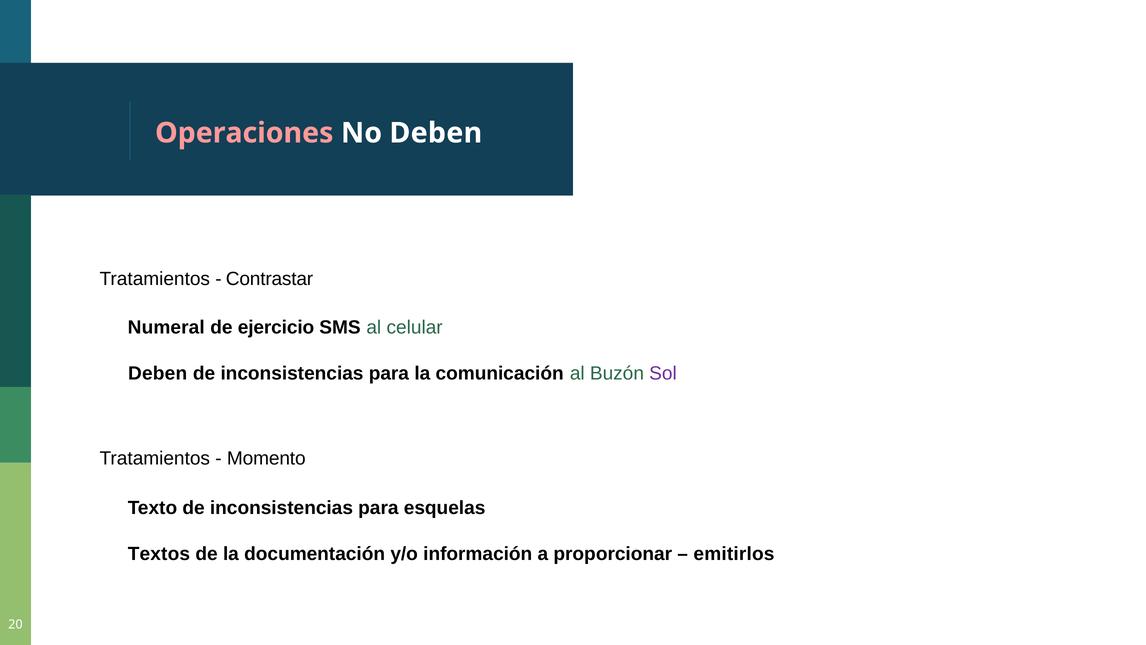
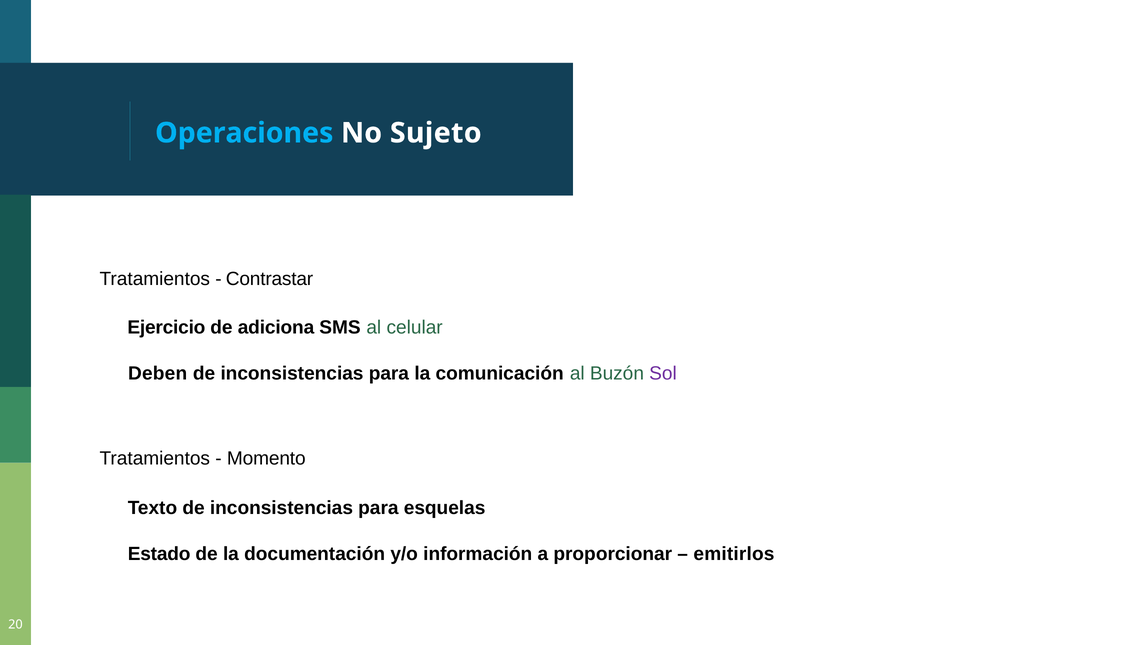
Operaciones colour: pink -> light blue
No Deben: Deben -> Sujeto
Numeral: Numeral -> Ejercicio
ejercicio: ejercicio -> adiciona
Textos: Textos -> Estado
